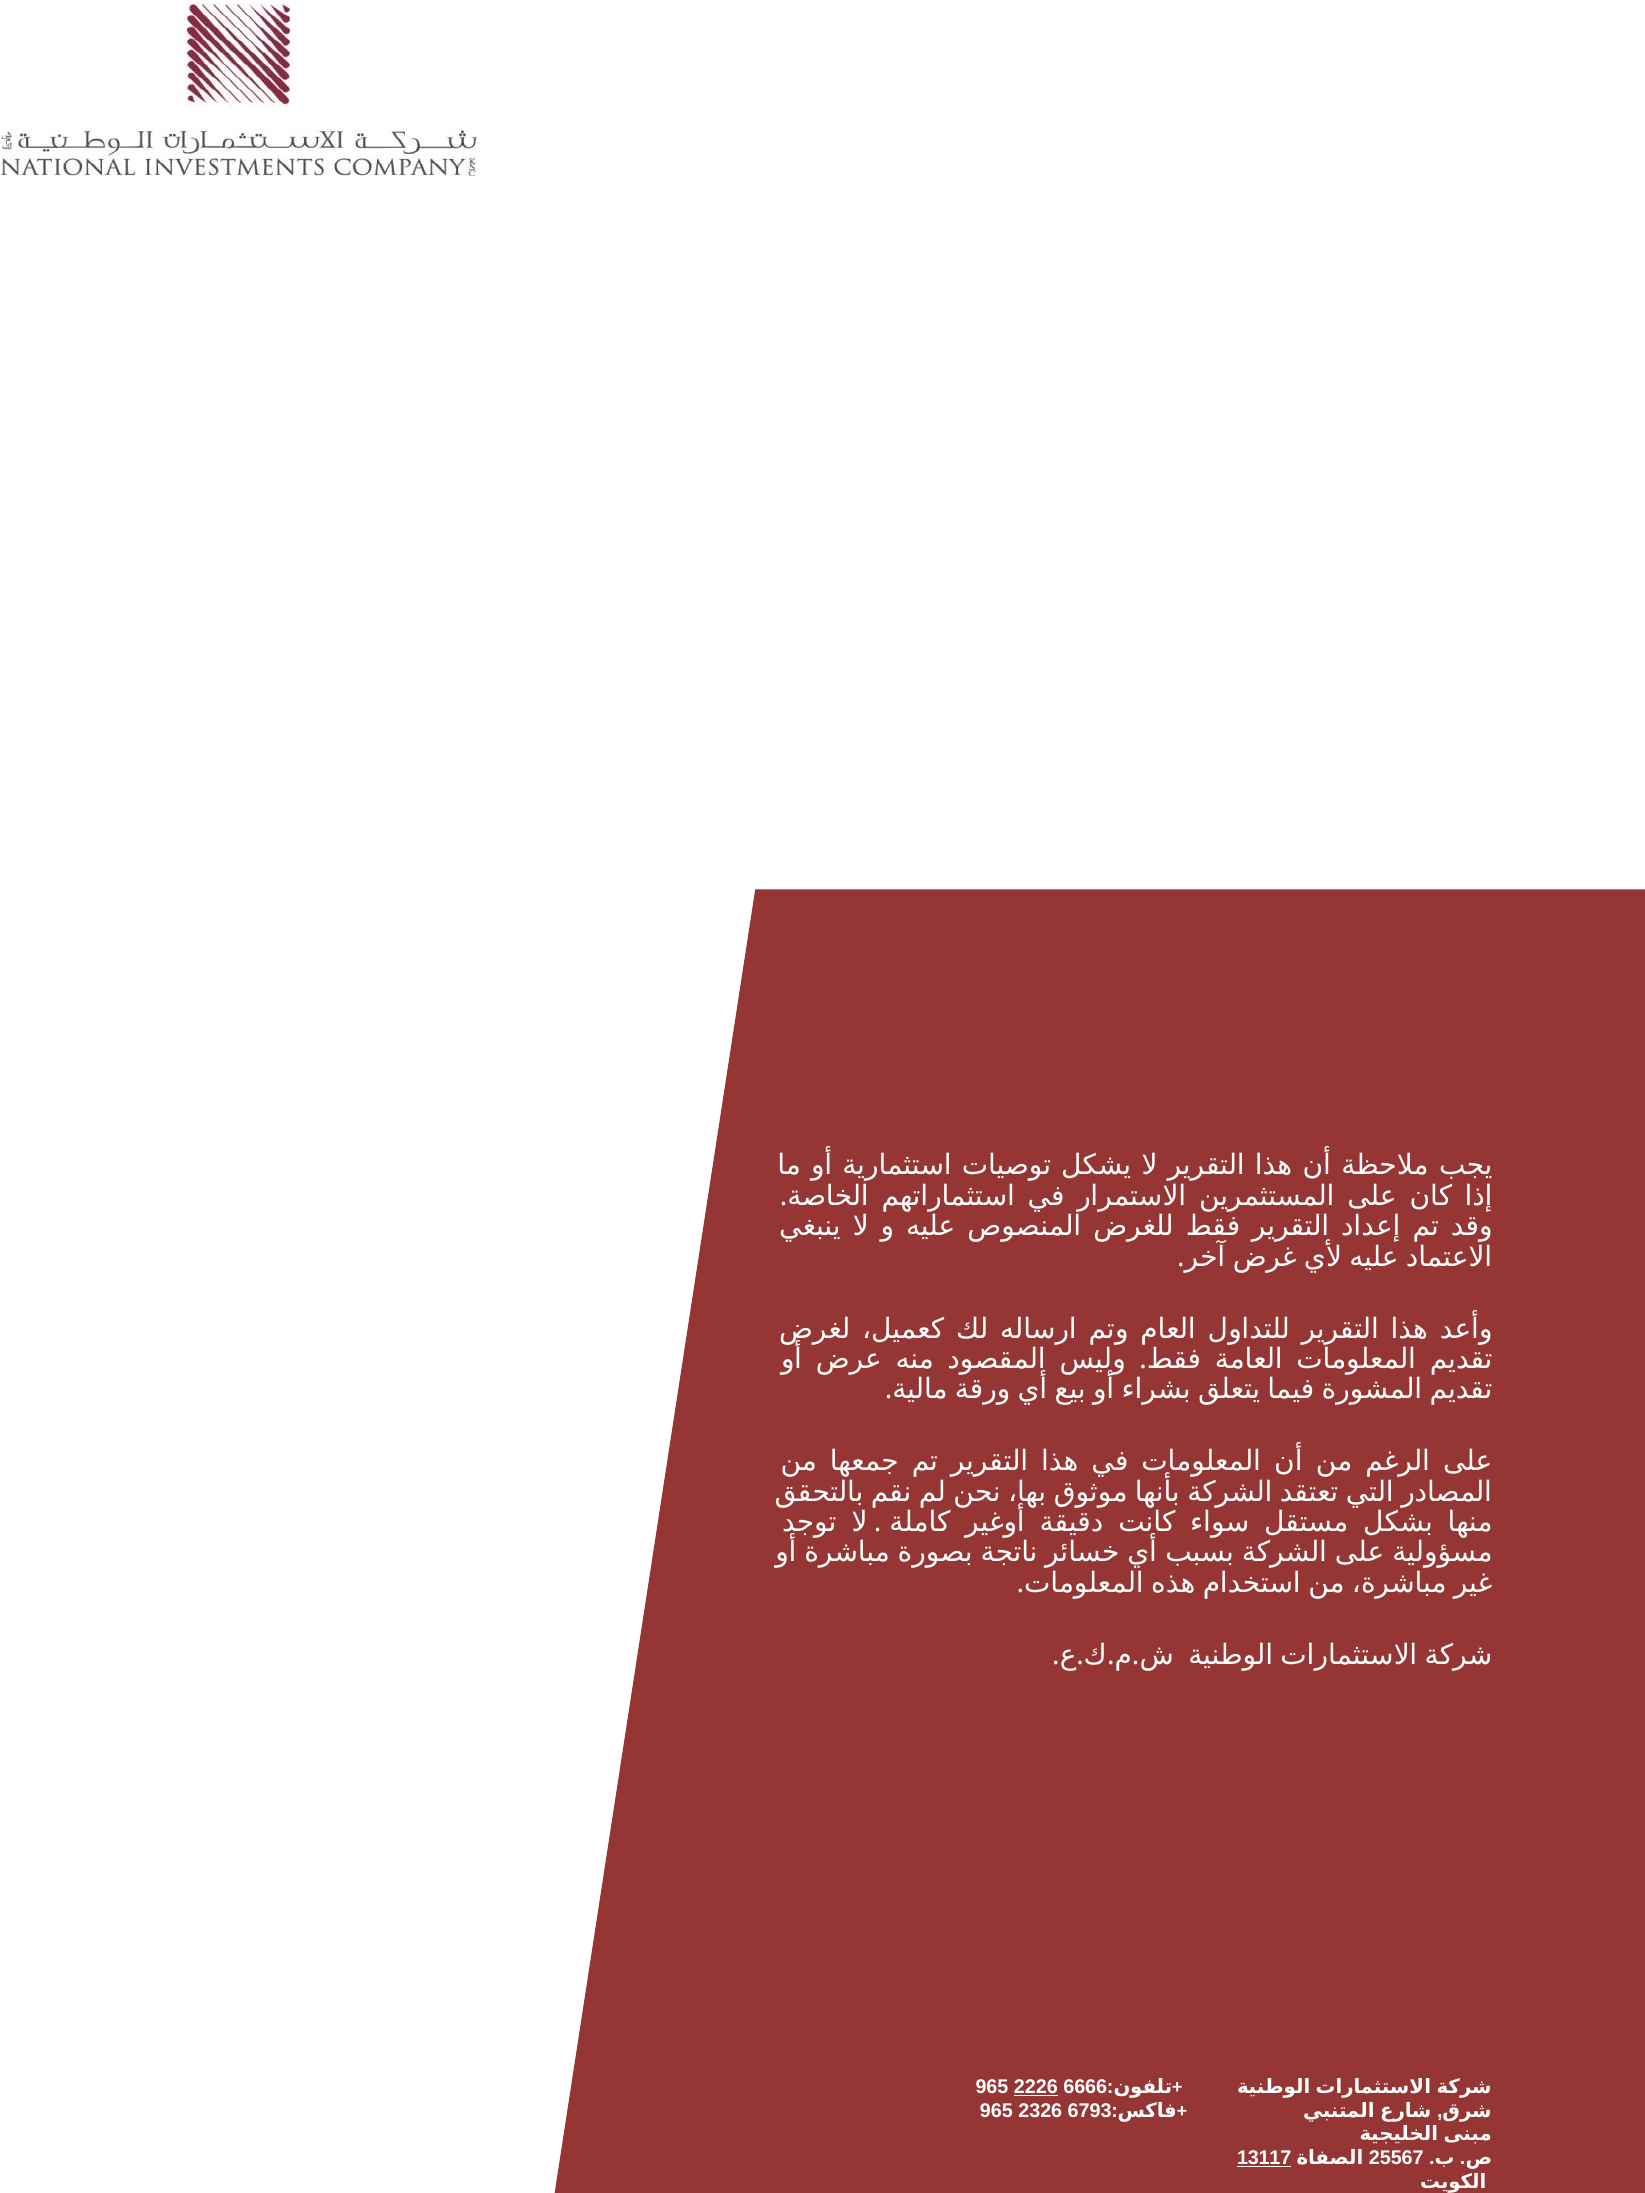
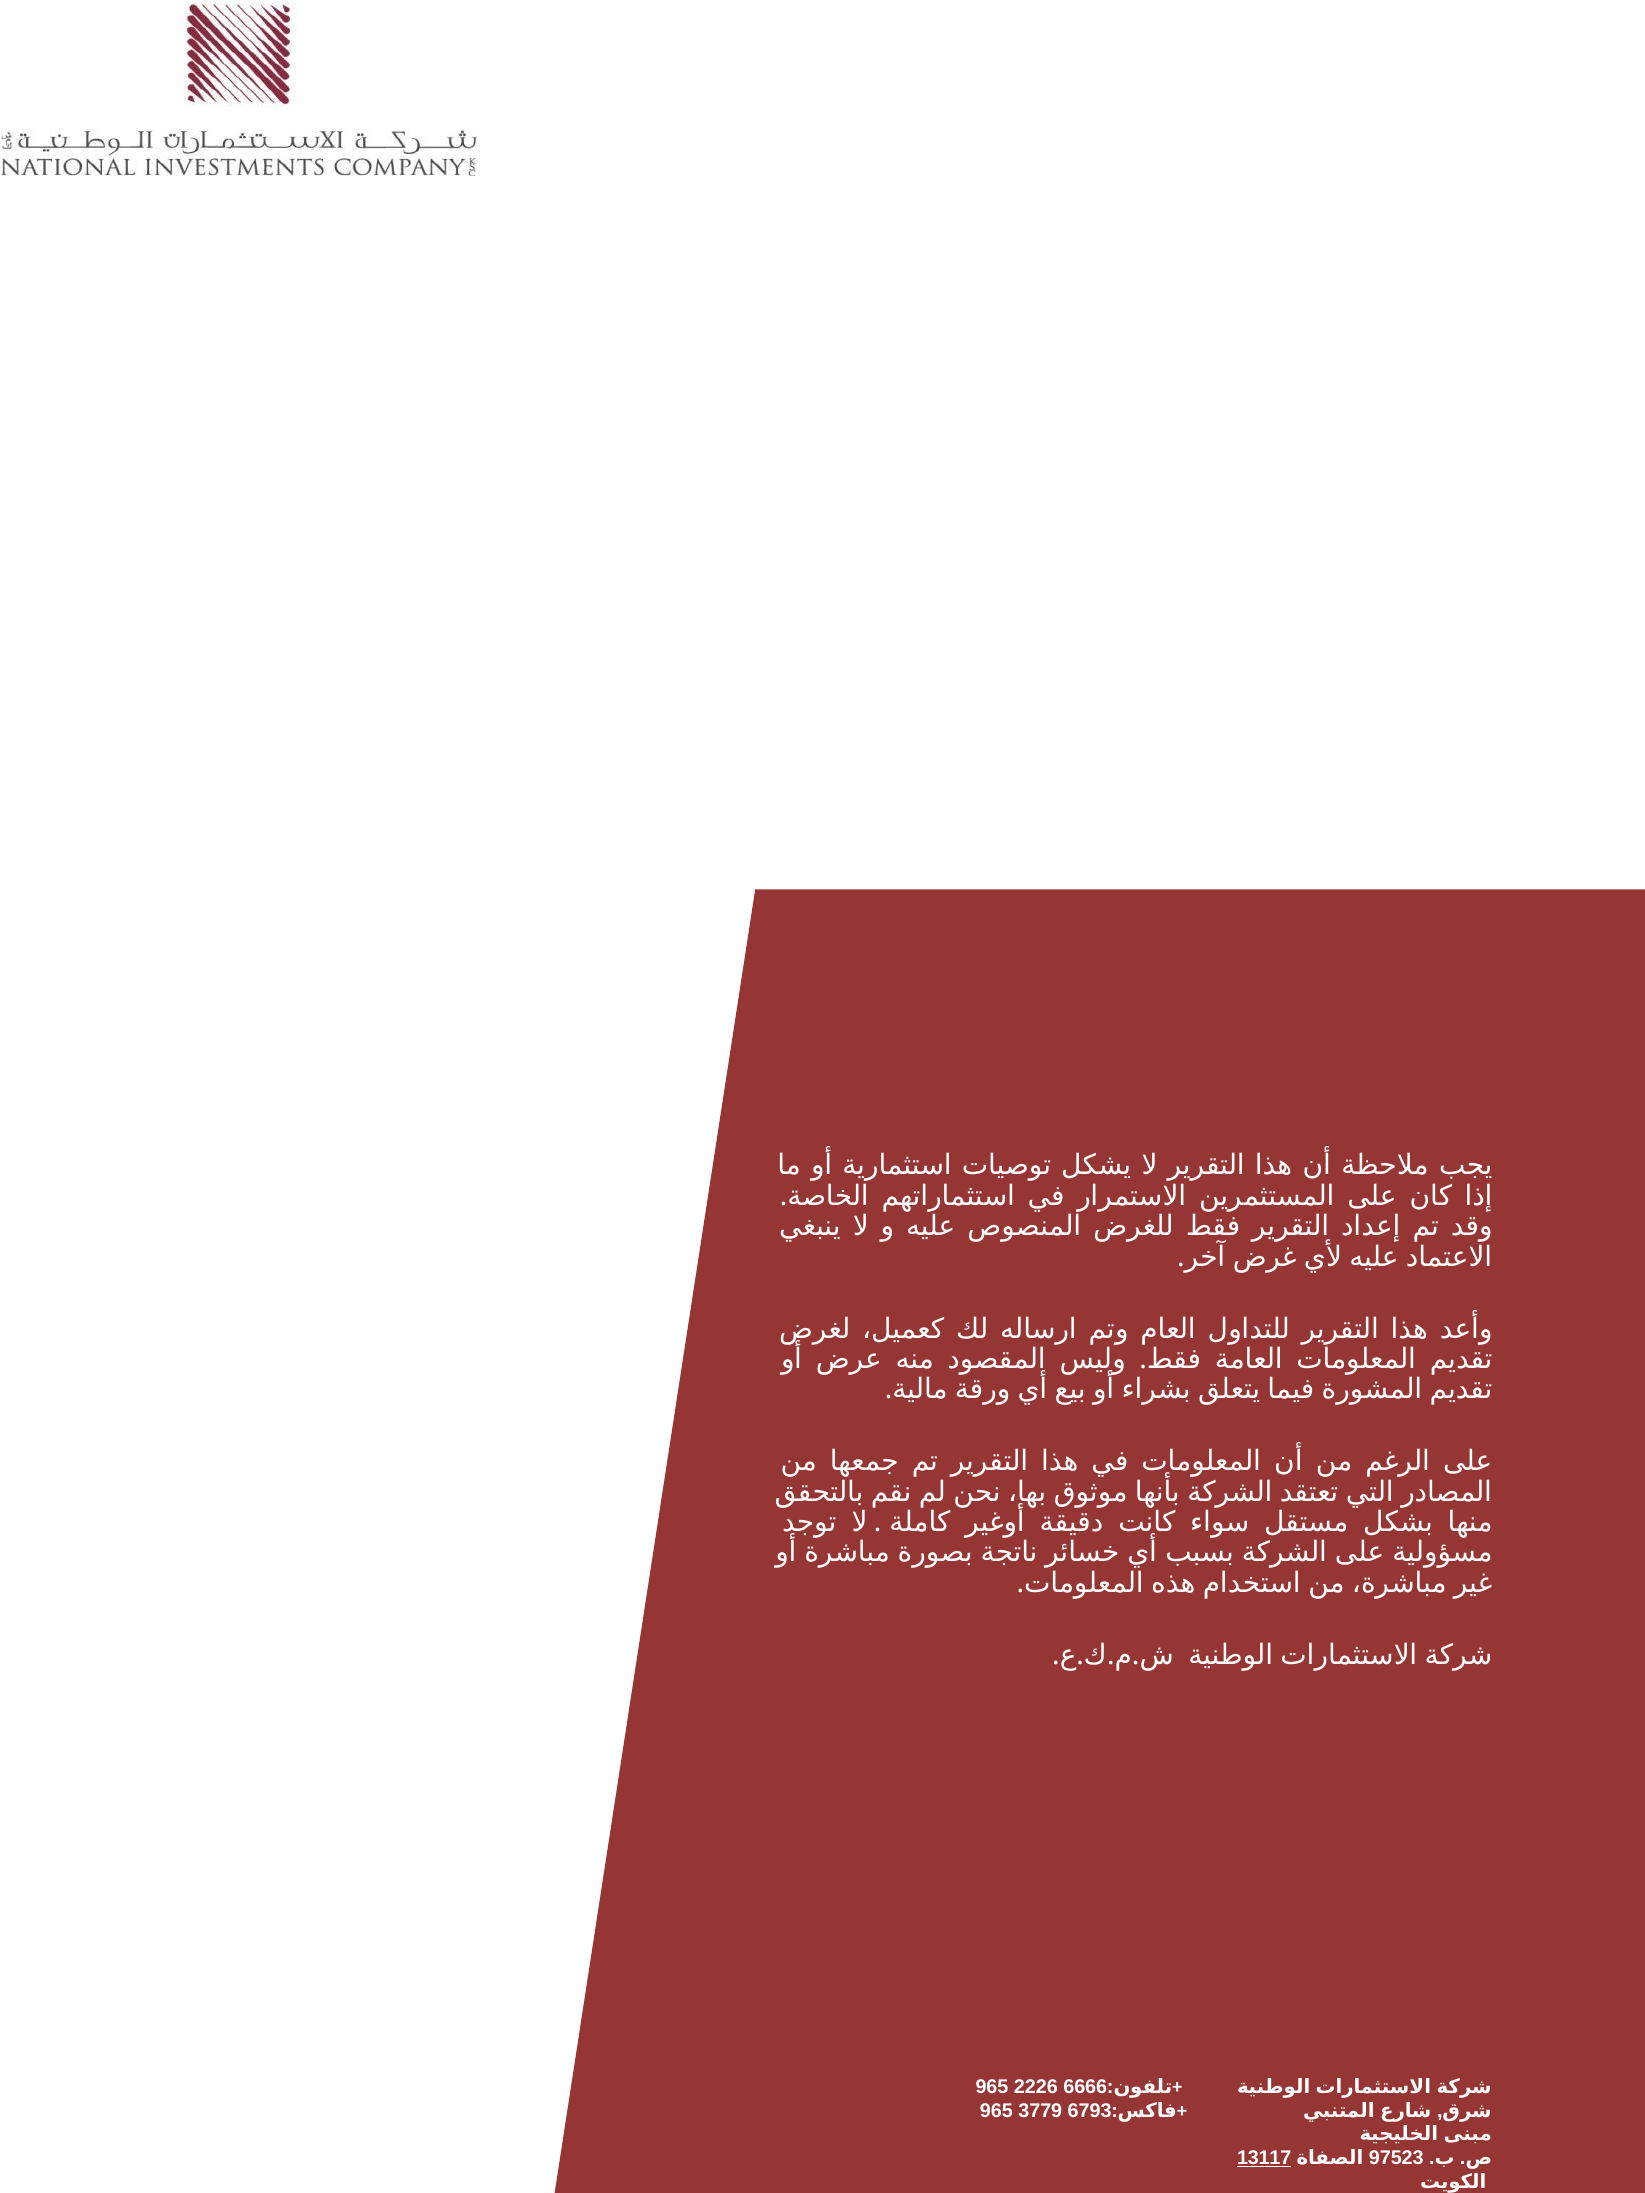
2226 underline: present -> none
2326: 2326 -> 3779
25567: 25567 -> 97523
